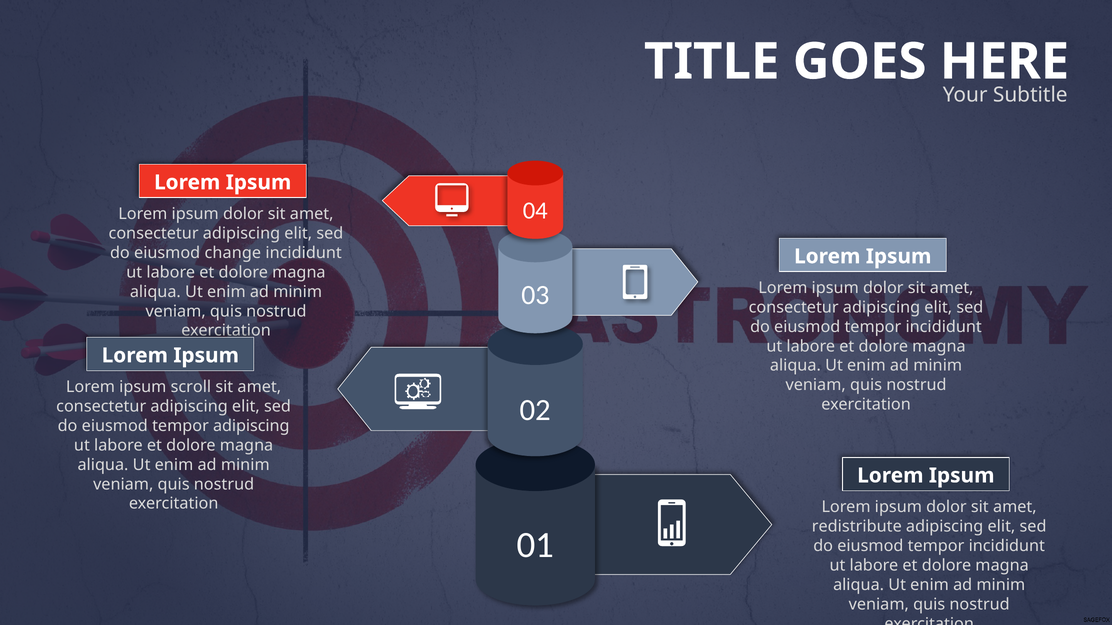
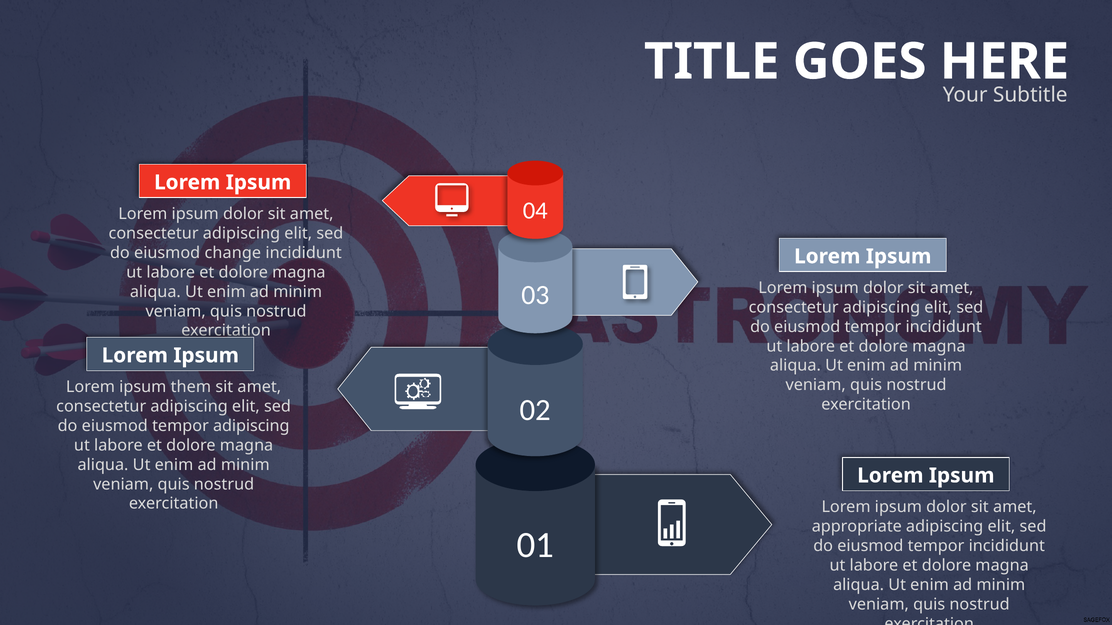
scroll: scroll -> them
redistribute: redistribute -> appropriate
